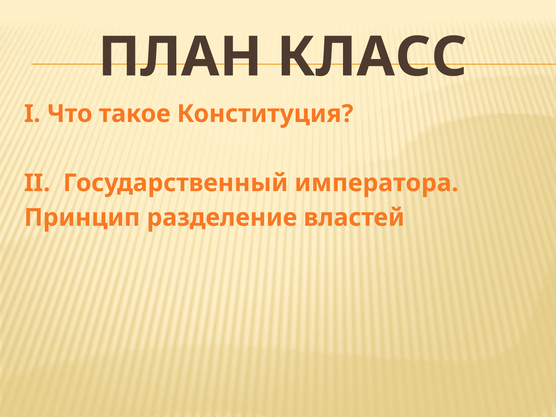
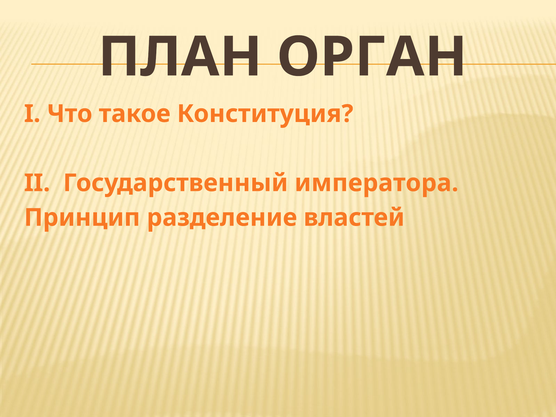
КЛАСС: КЛАСС -> ОРГАН
